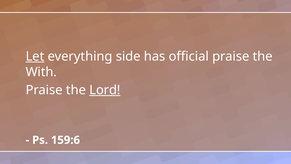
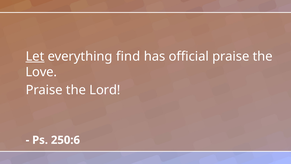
side: side -> find
With: With -> Love
Lord underline: present -> none
159:6: 159:6 -> 250:6
